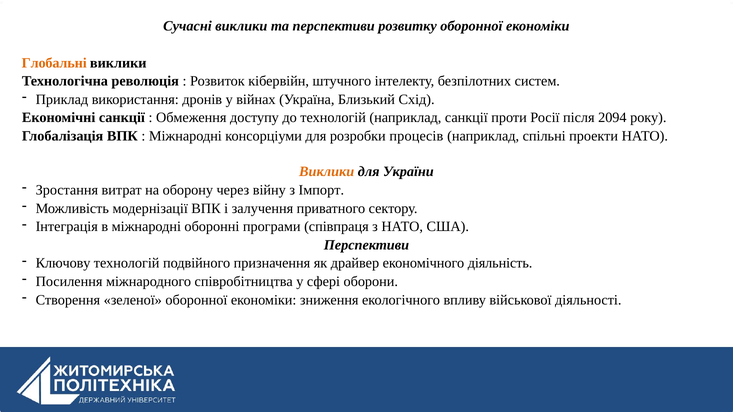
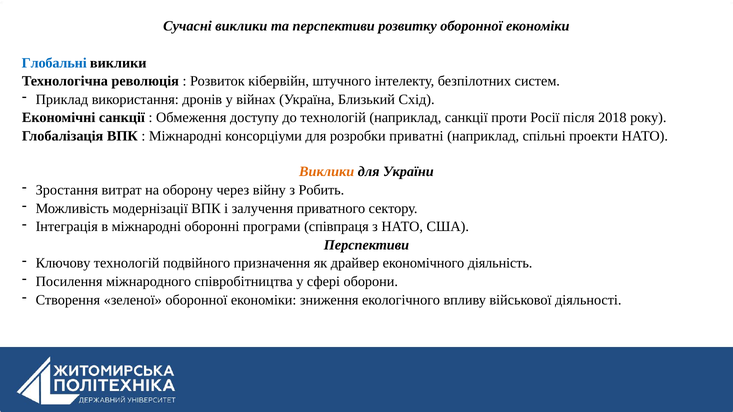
Глобальні colour: orange -> blue
2094: 2094 -> 2018
процесів: процесів -> приватні
Імпорт: Імпорт -> Робить
